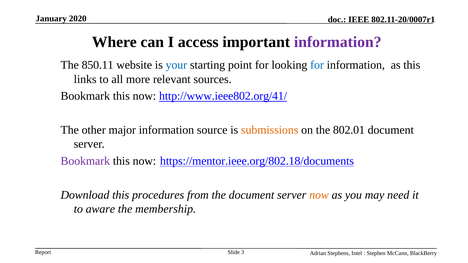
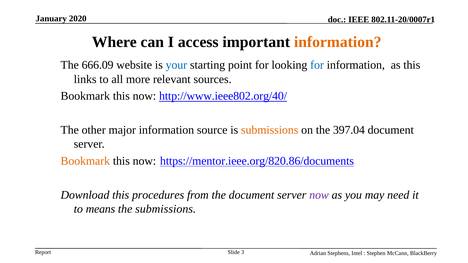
information at (338, 42) colour: purple -> orange
850.11: 850.11 -> 666.09
http://www.ieee802.org/41/: http://www.ieee802.org/41/ -> http://www.ieee802.org/40/
802.01: 802.01 -> 397.04
Bookmark at (85, 161) colour: purple -> orange
https://mentor.ieee.org/802.18/documents: https://mentor.ieee.org/802.18/documents -> https://mentor.ieee.org/820.86/documents
now at (319, 195) colour: orange -> purple
aware: aware -> means
the membership: membership -> submissions
